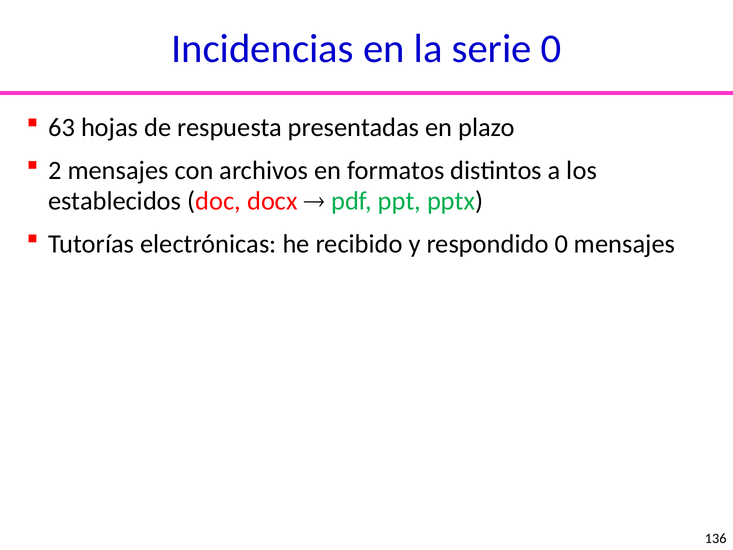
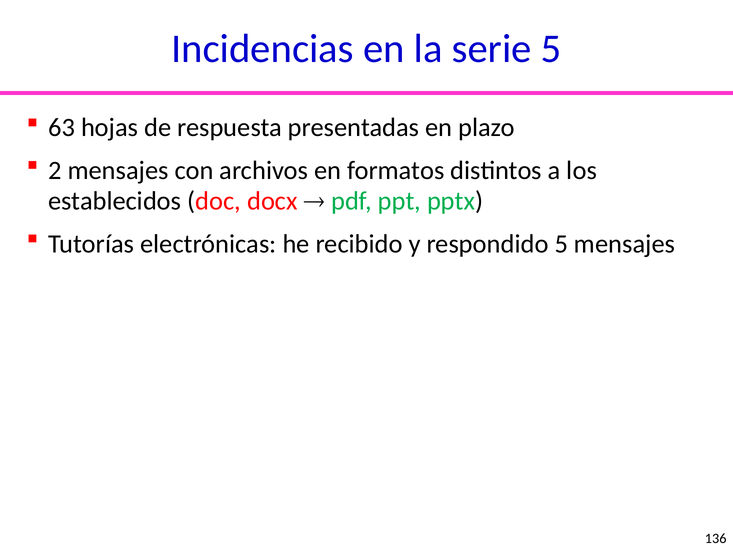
serie 0: 0 -> 5
respondido 0: 0 -> 5
